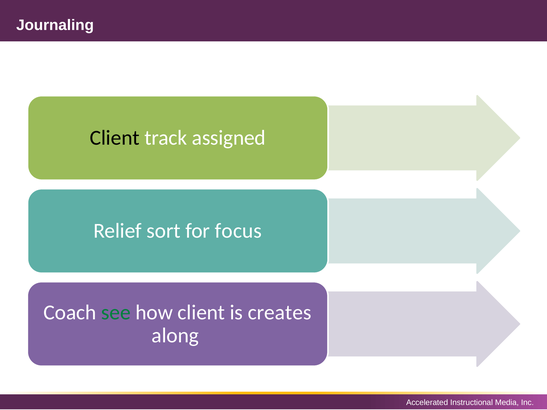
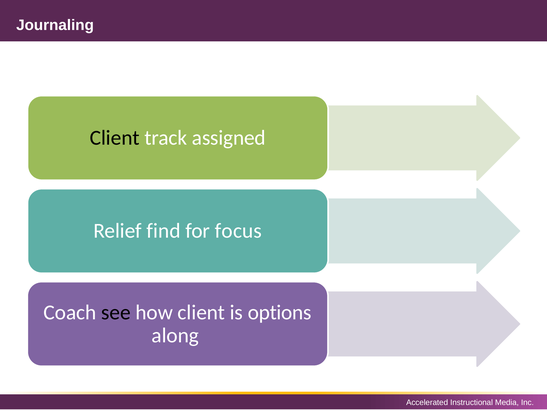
sort: sort -> find
see colour: green -> black
creates: creates -> options
